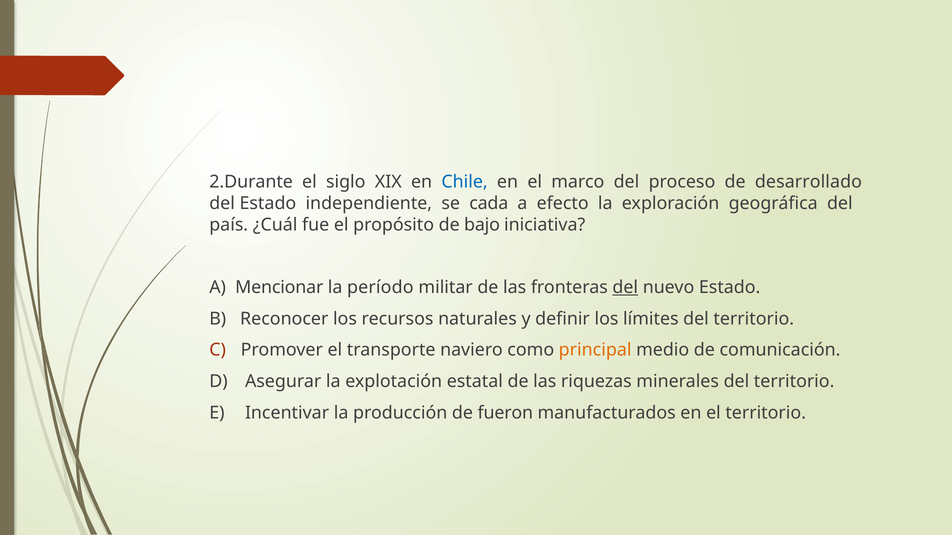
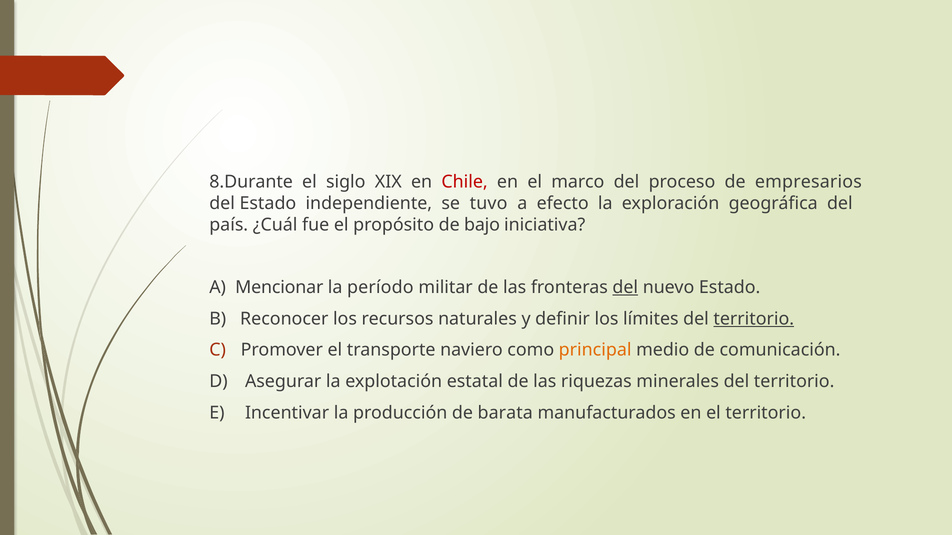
2.Durante: 2.Durante -> 8.Durante
Chile colour: blue -> red
desarrollado: desarrollado -> empresarios
cada: cada -> tuvo
territorio at (754, 319) underline: none -> present
fueron: fueron -> barata
